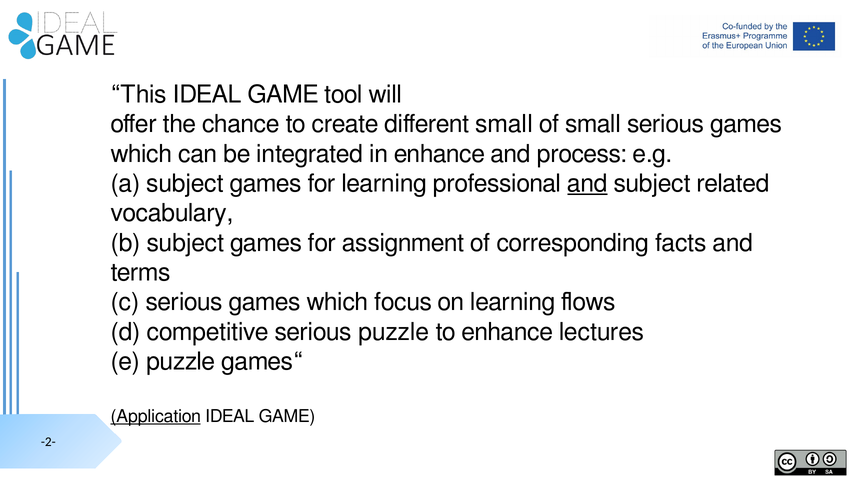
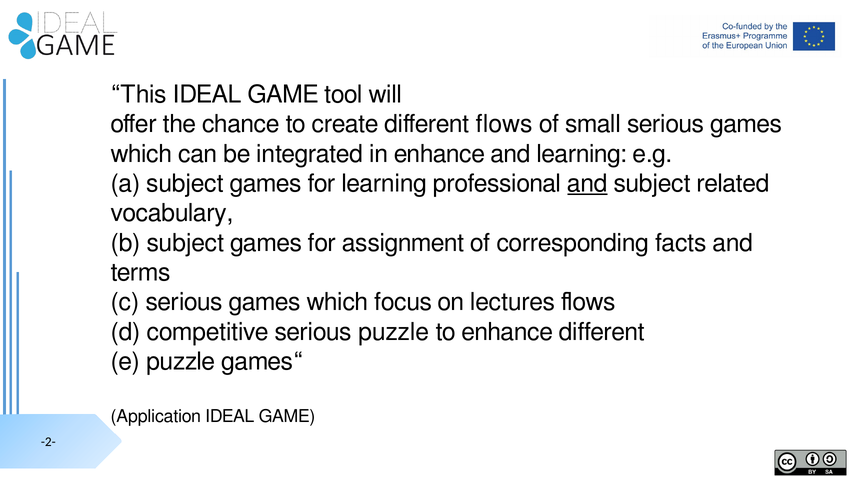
different small: small -> flows
and process: process -> learning
on learning: learning -> lectures
enhance lectures: lectures -> different
Application underline: present -> none
